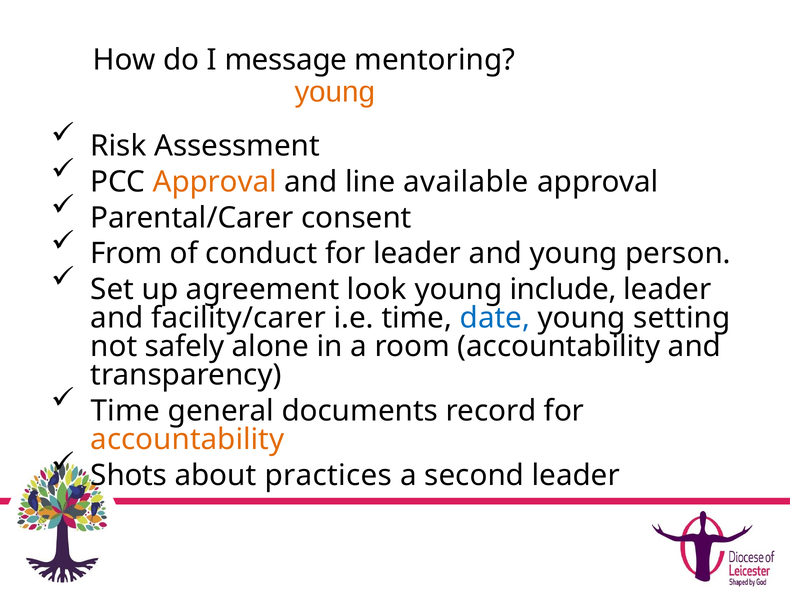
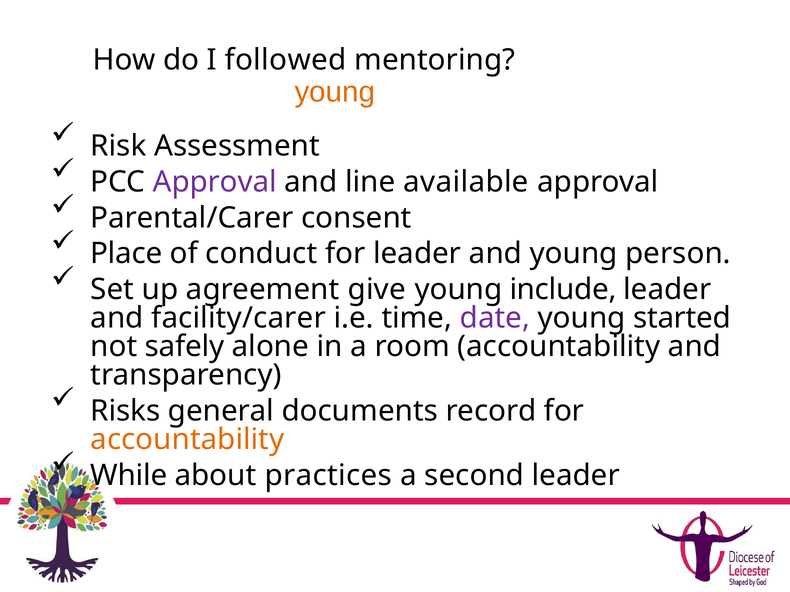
message: message -> followed
Approval at (215, 182) colour: orange -> purple
From: From -> Place
look: look -> give
date colour: blue -> purple
setting: setting -> started
Time at (125, 411): Time -> Risks
Shots: Shots -> While
